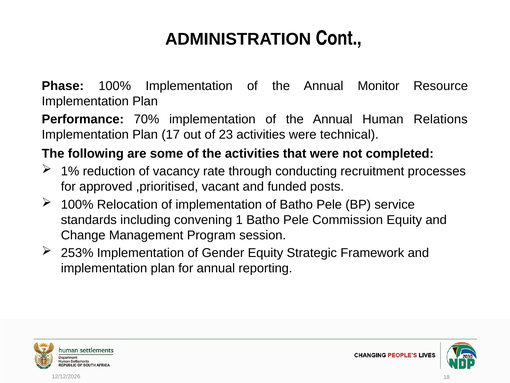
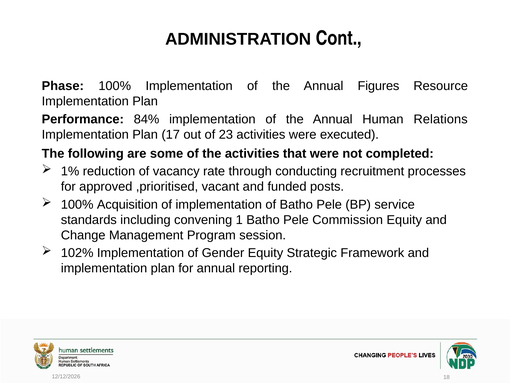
Monitor: Monitor -> Figures
70%: 70% -> 84%
technical: technical -> executed
Relocation: Relocation -> Acquisition
253%: 253% -> 102%
